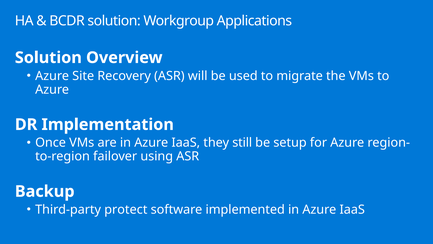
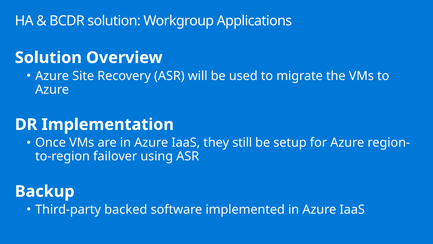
protect: protect -> backed
